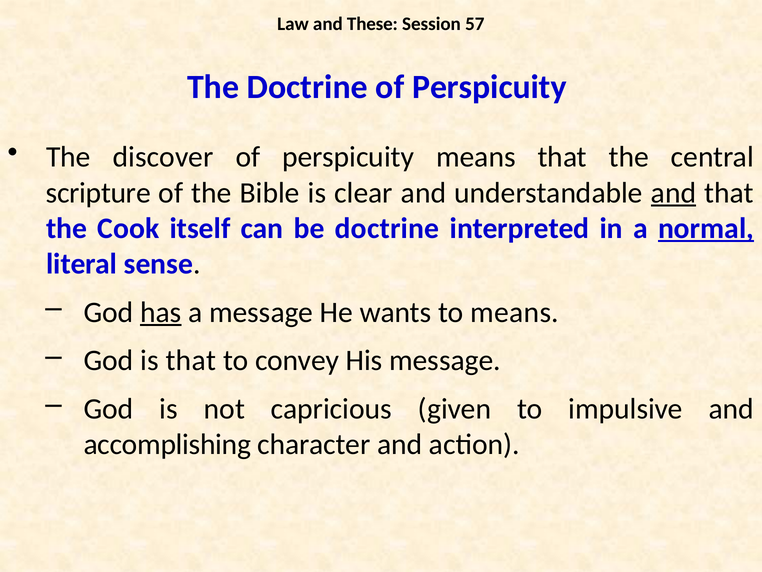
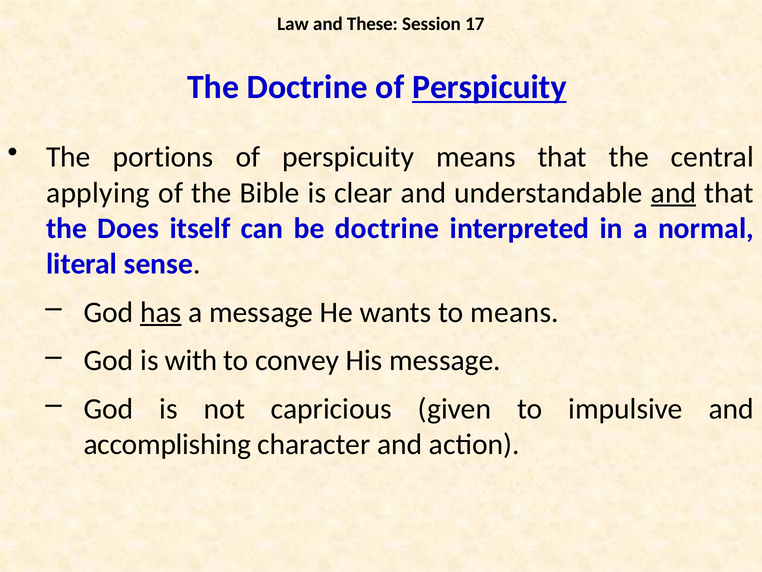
57: 57 -> 17
Perspicuity at (489, 87) underline: none -> present
discover: discover -> portions
scripture: scripture -> applying
Cook: Cook -> Does
normal underline: present -> none
is that: that -> with
